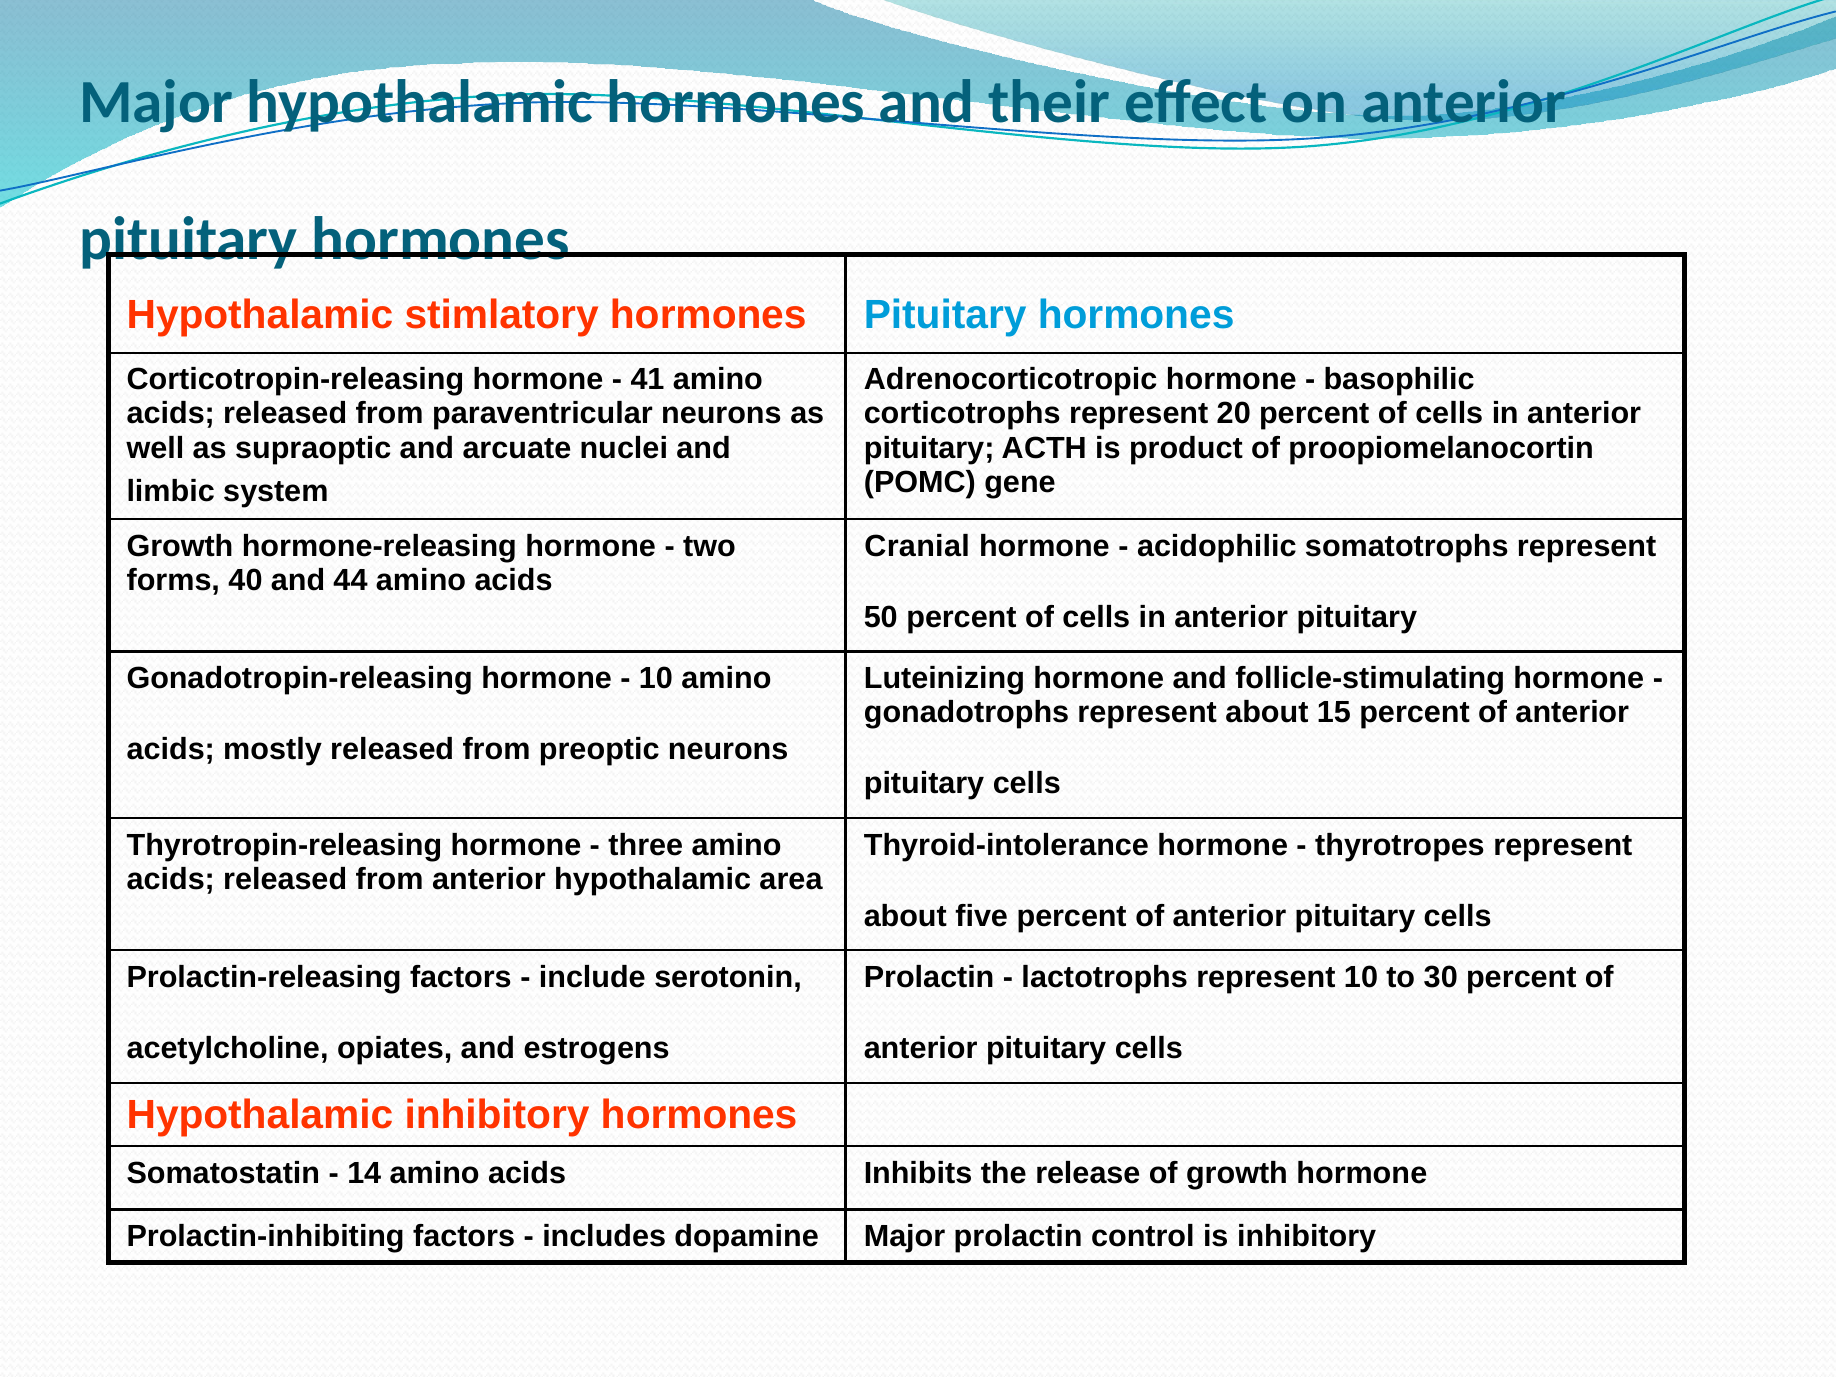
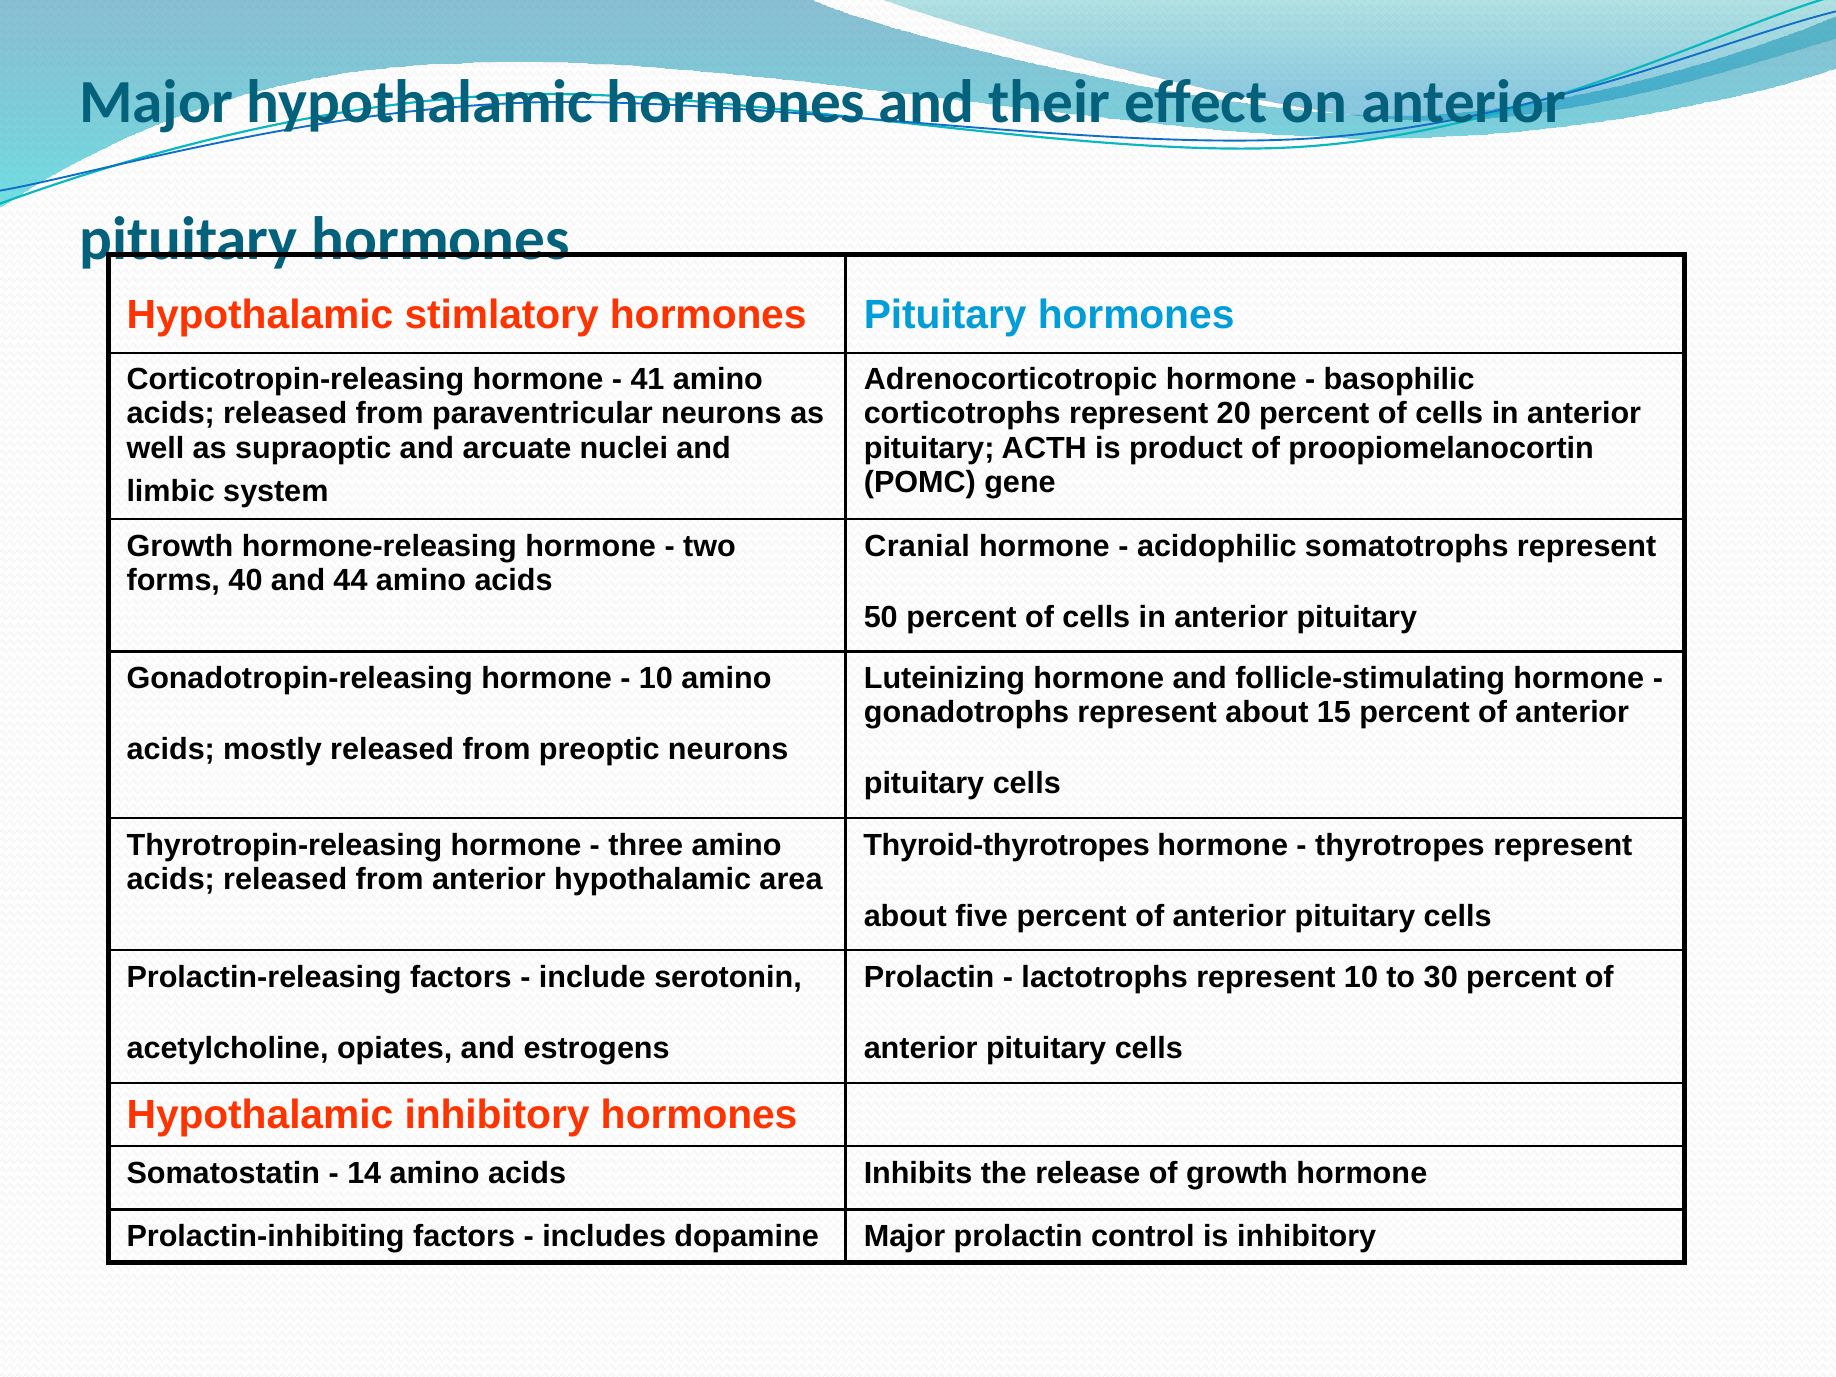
Thyroid-intolerance: Thyroid-intolerance -> Thyroid-thyrotropes
